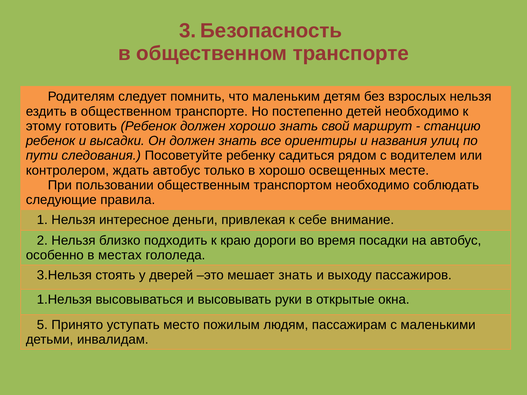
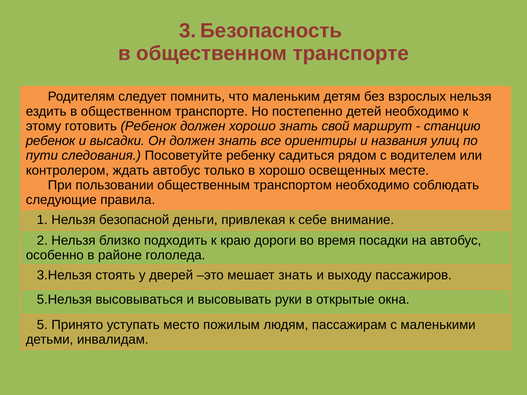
интересное: интересное -> безопасной
местах: местах -> районе
1.Нельзя: 1.Нельзя -> 5.Нельзя
